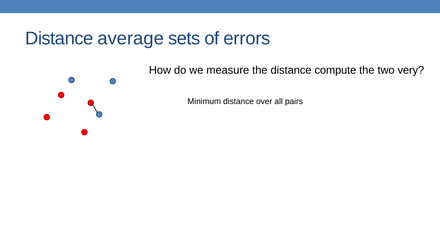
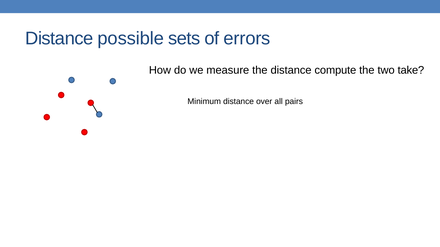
average: average -> possible
very: very -> take
